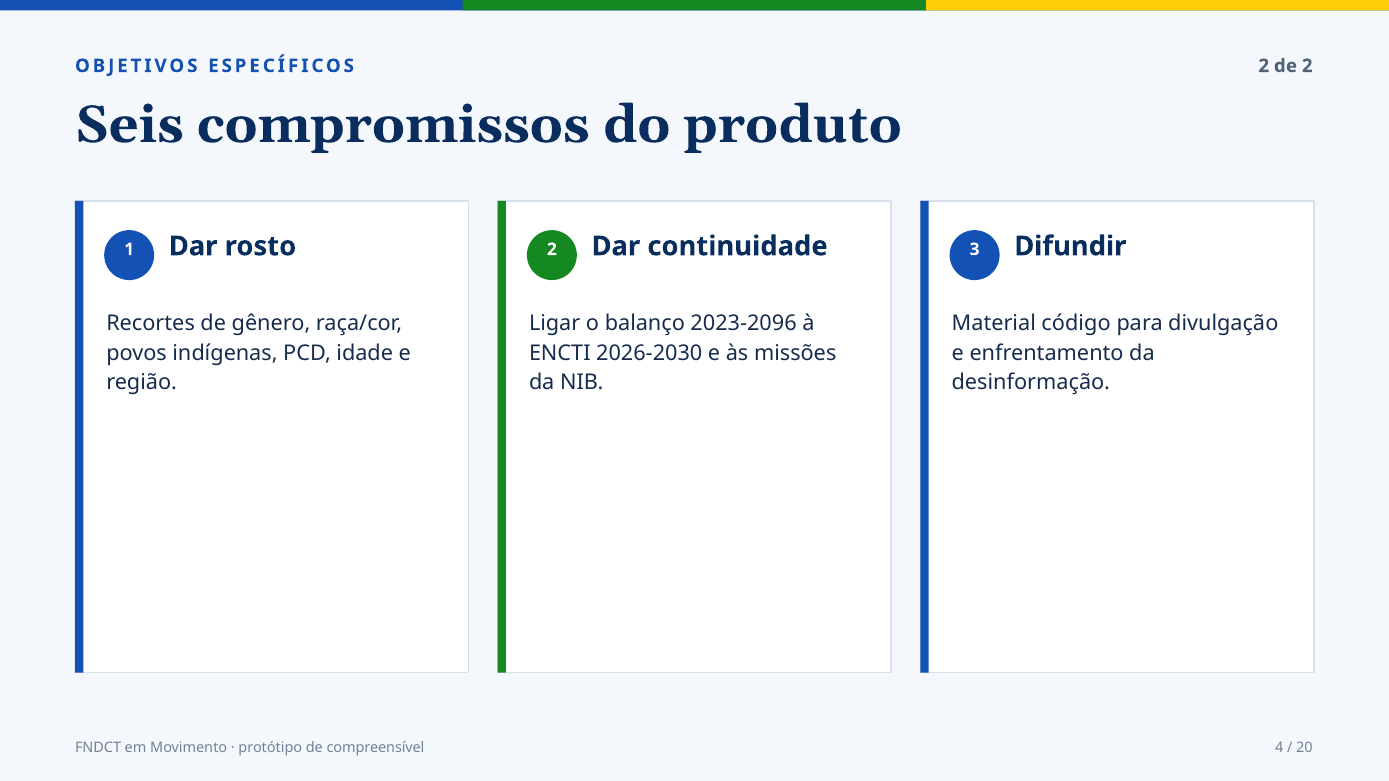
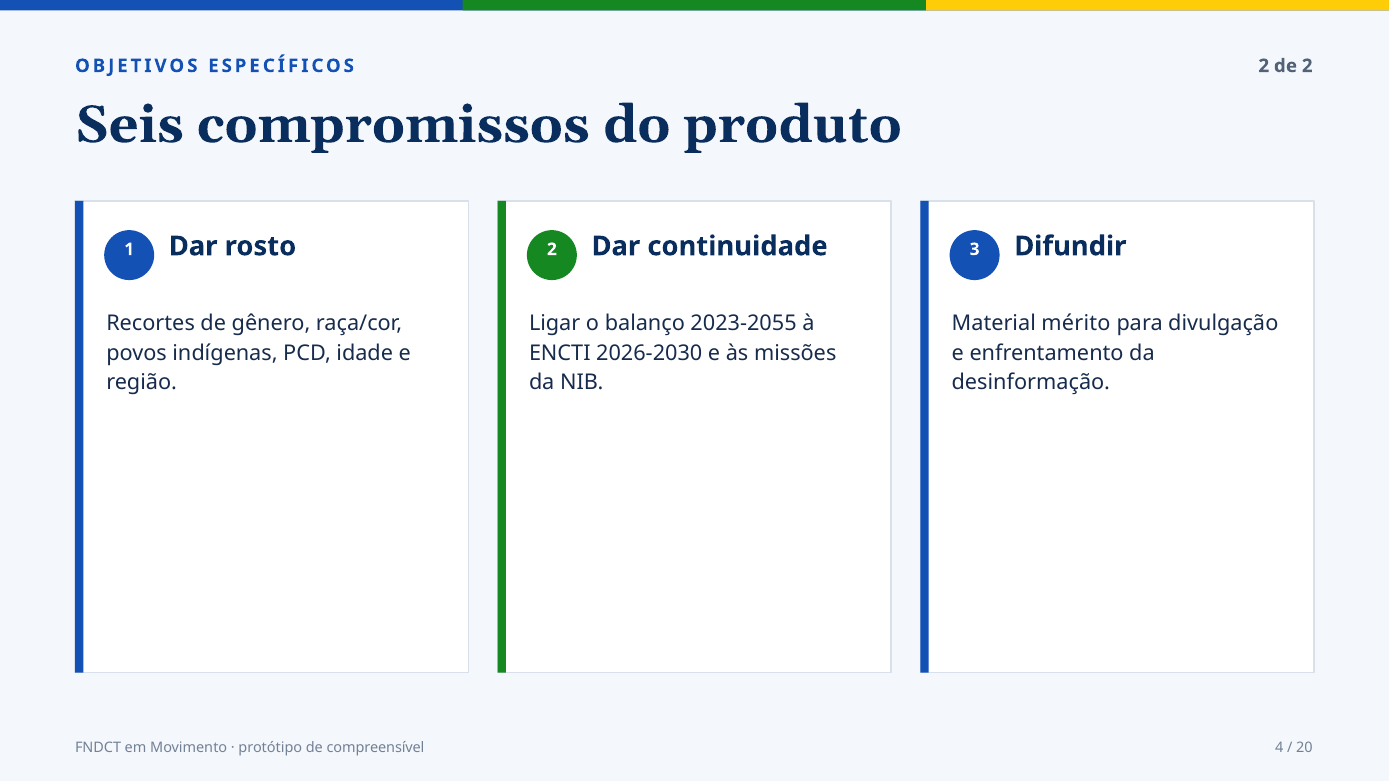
2023-2096: 2023-2096 -> 2023-2055
código: código -> mérito
